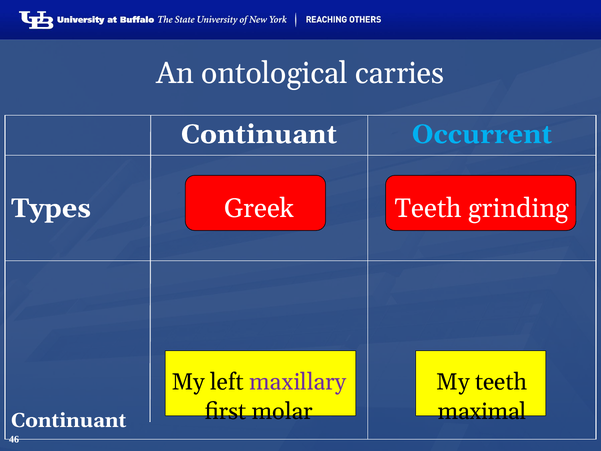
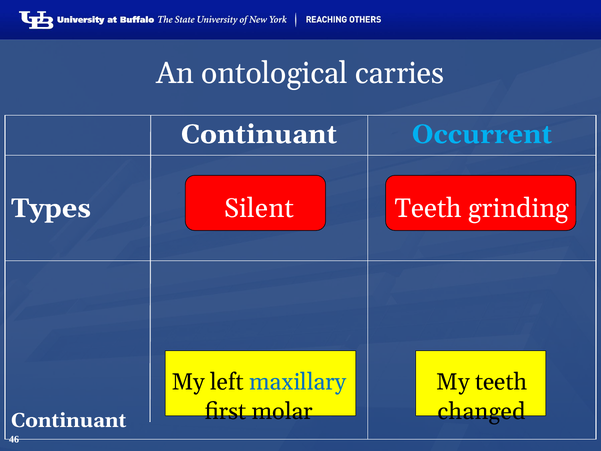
Greek: Greek -> Silent
maxillary colour: purple -> blue
maximal: maximal -> changed
